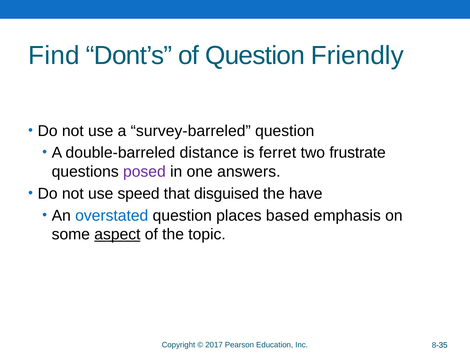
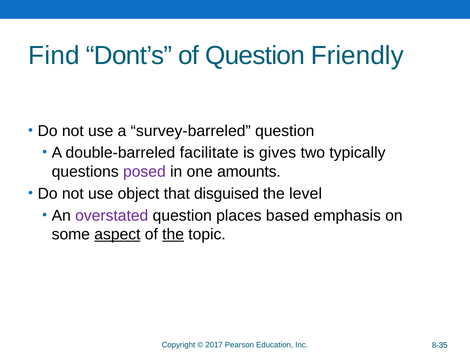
distance: distance -> facilitate
ferret: ferret -> gives
frustrate: frustrate -> typically
answers: answers -> amounts
speed: speed -> object
have: have -> level
overstated colour: blue -> purple
the at (173, 234) underline: none -> present
